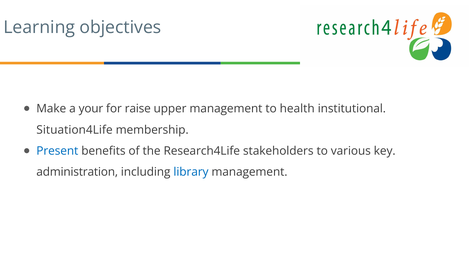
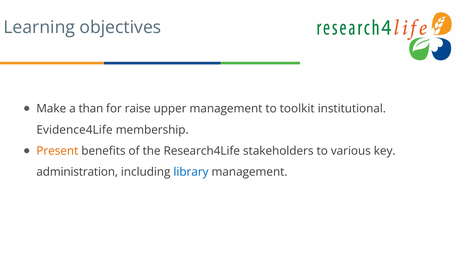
your: your -> than
health: health -> toolkit
Situation4Life: Situation4Life -> Evidence4Life
Present colour: blue -> orange
